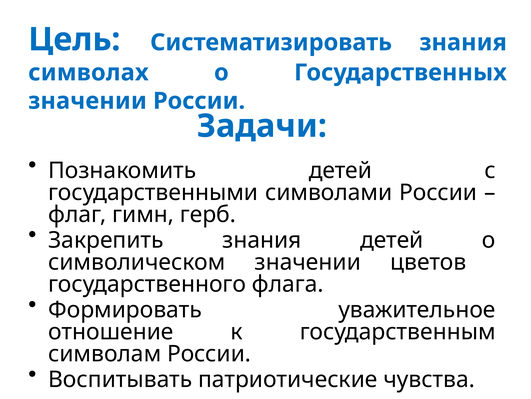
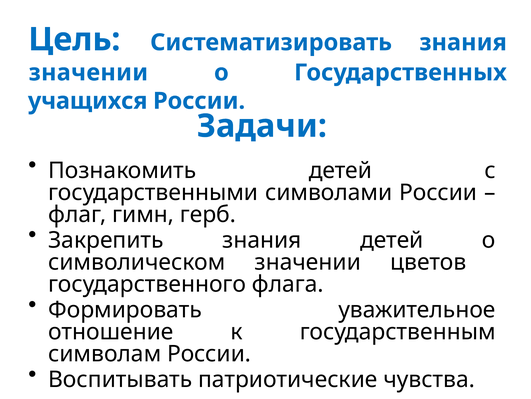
символах at (88, 72): символах -> значении
значении at (88, 101): значении -> учащихся
